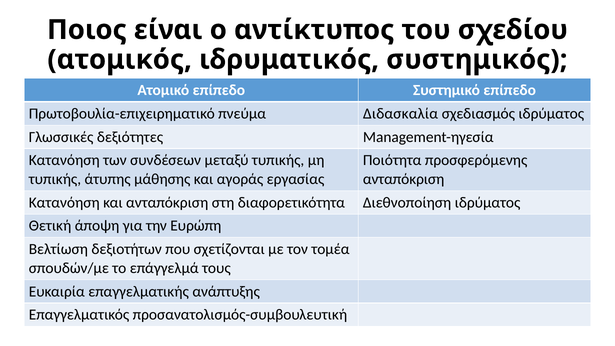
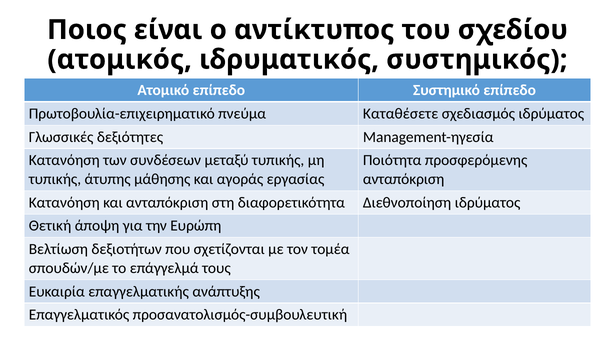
Διδασκαλία: Διδασκαλία -> Καταθέσετε
